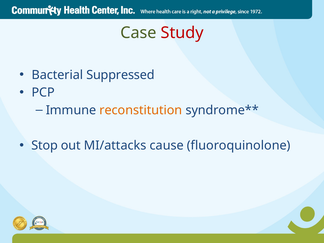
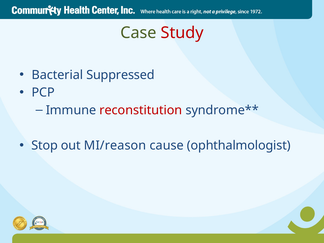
reconstitution colour: orange -> red
MI/attacks: MI/attacks -> MI/reason
fluoroquinolone: fluoroquinolone -> ophthalmologist
